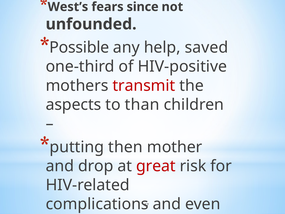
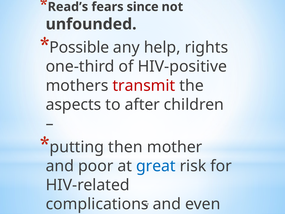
West’s: West’s -> Read’s
saved: saved -> rights
than: than -> after
drop: drop -> poor
great colour: red -> blue
